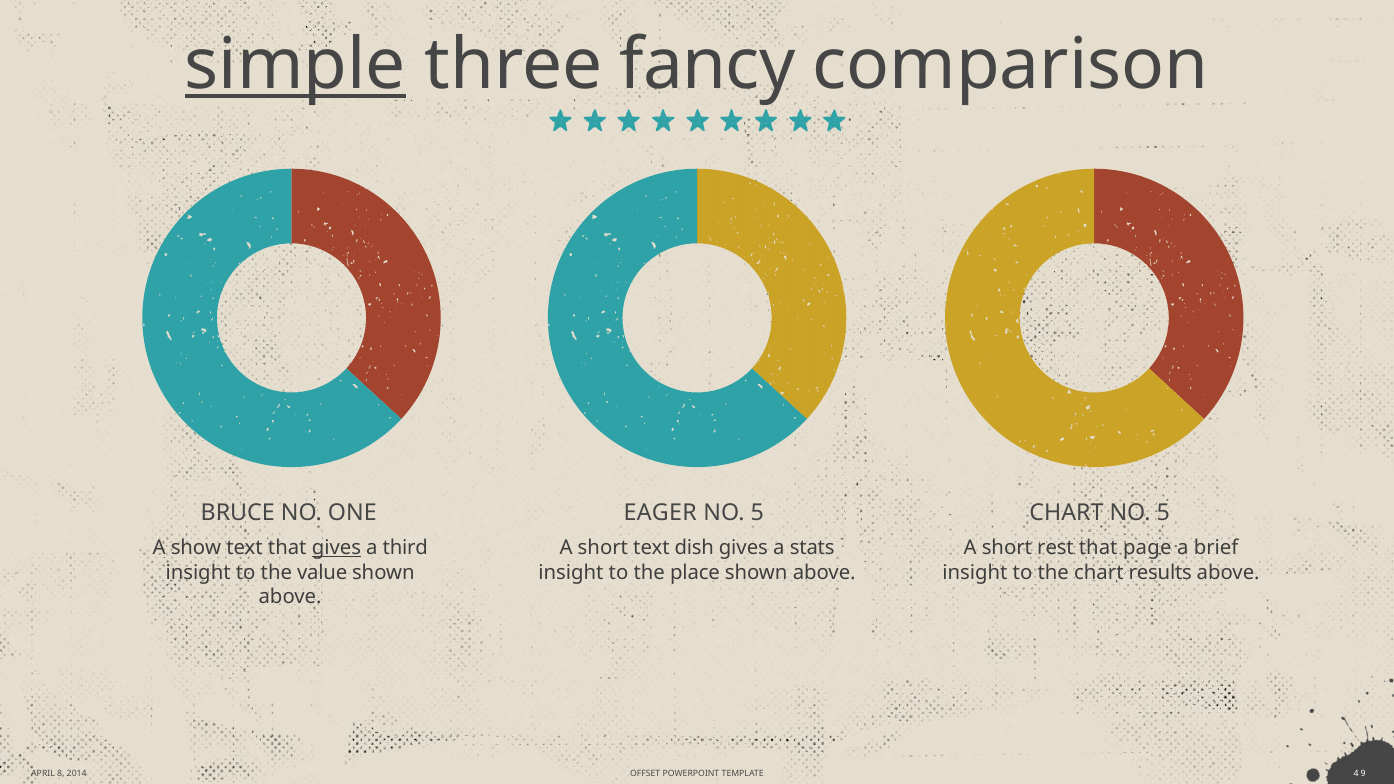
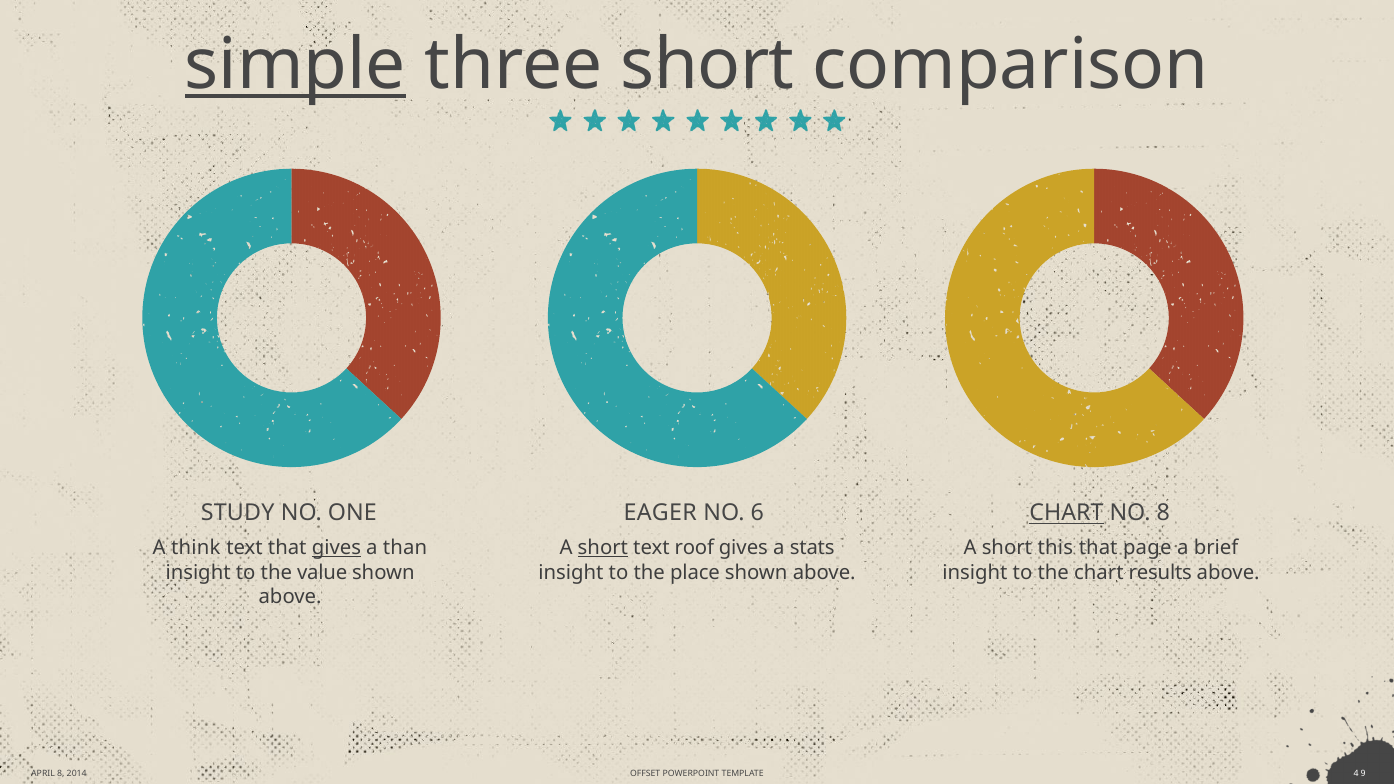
three fancy: fancy -> short
BRUCE: BRUCE -> STUDY
5 at (757, 513): 5 -> 6
CHART at (1066, 513) underline: none -> present
5 at (1163, 513): 5 -> 8
show: show -> think
third: third -> than
short at (603, 548) underline: none -> present
dish: dish -> roof
rest: rest -> this
